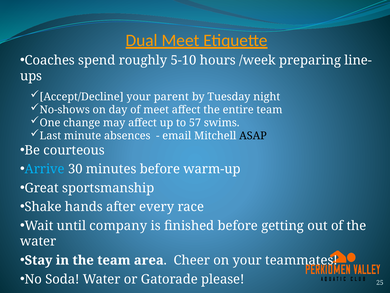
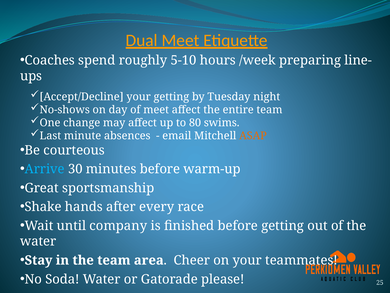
your parent: parent -> getting
57: 57 -> 80
ASAP colour: black -> orange
